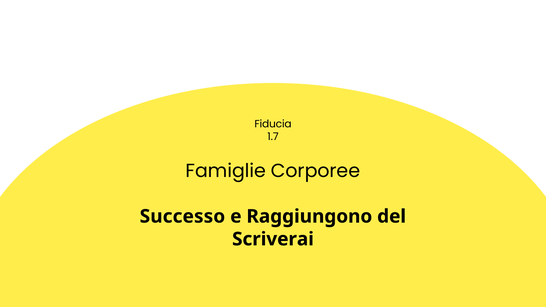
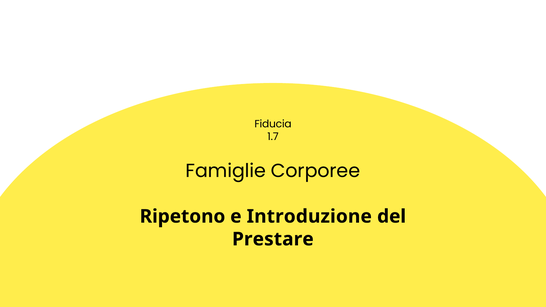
Successo: Successo -> Ripetono
Raggiungono: Raggiungono -> Introduzione
Scriverai: Scriverai -> Prestare
